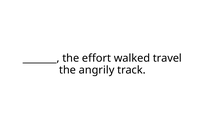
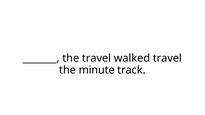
the effort: effort -> travel
angrily: angrily -> minute
